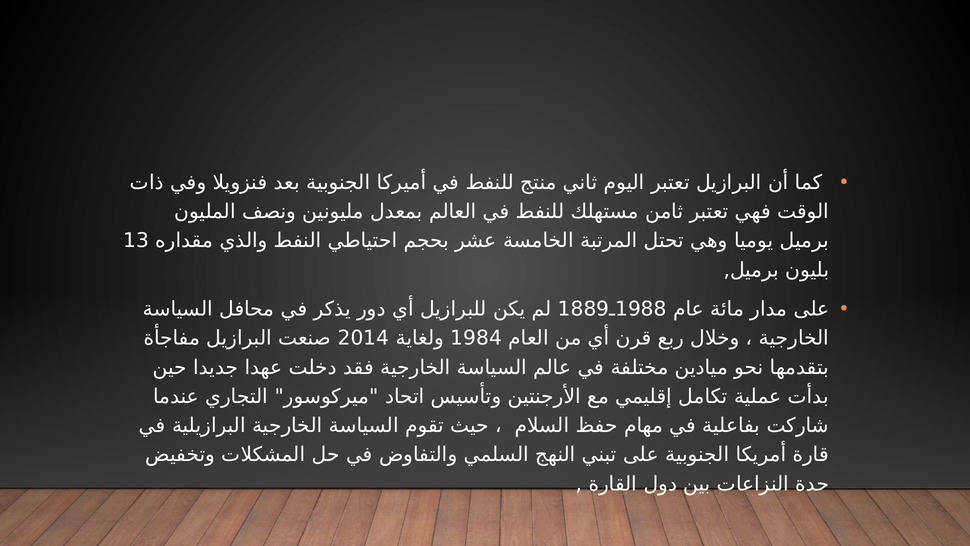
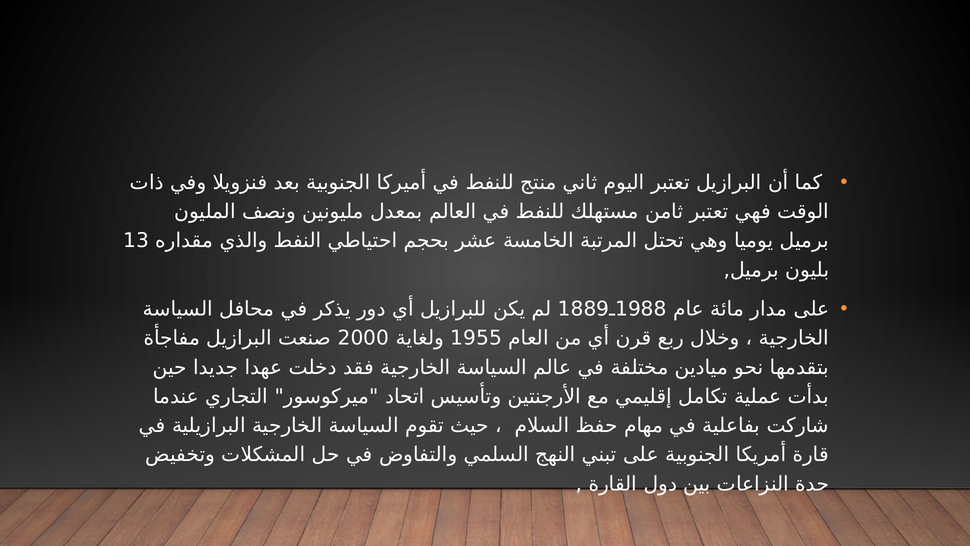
2014: 2014 -> 2000
1984: 1984 -> 1955
